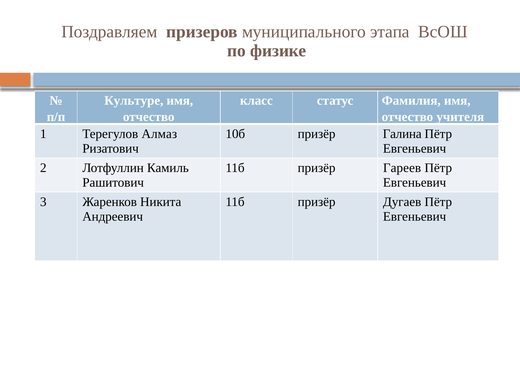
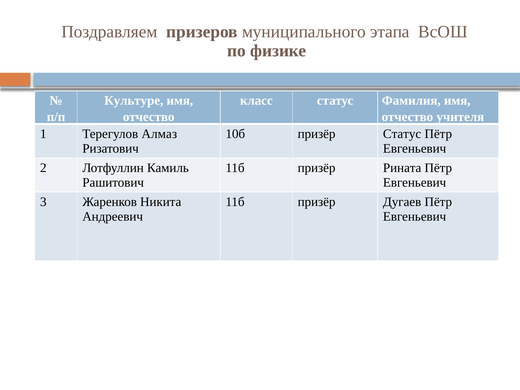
призёр Галина: Галина -> Статус
Гареев: Гареев -> Рината
